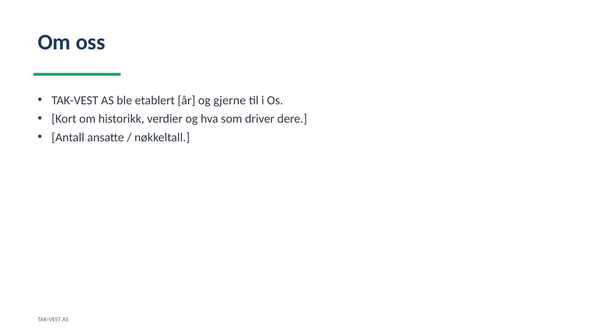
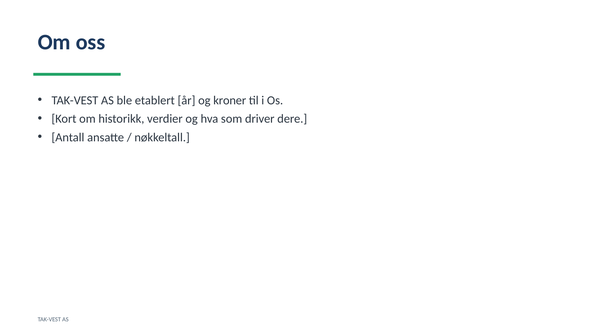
gjerne: gjerne -> kroner
